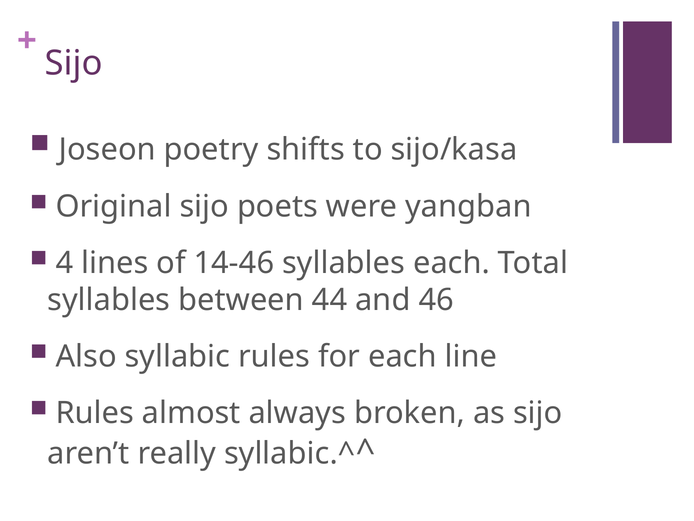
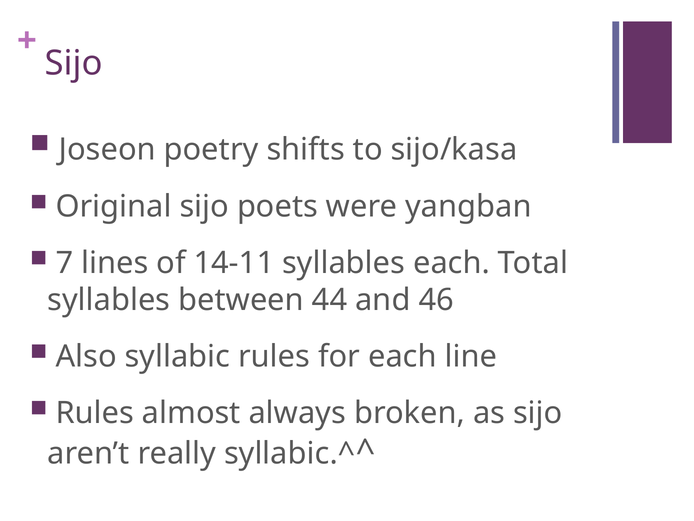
4: 4 -> 7
14-46: 14-46 -> 14-11
